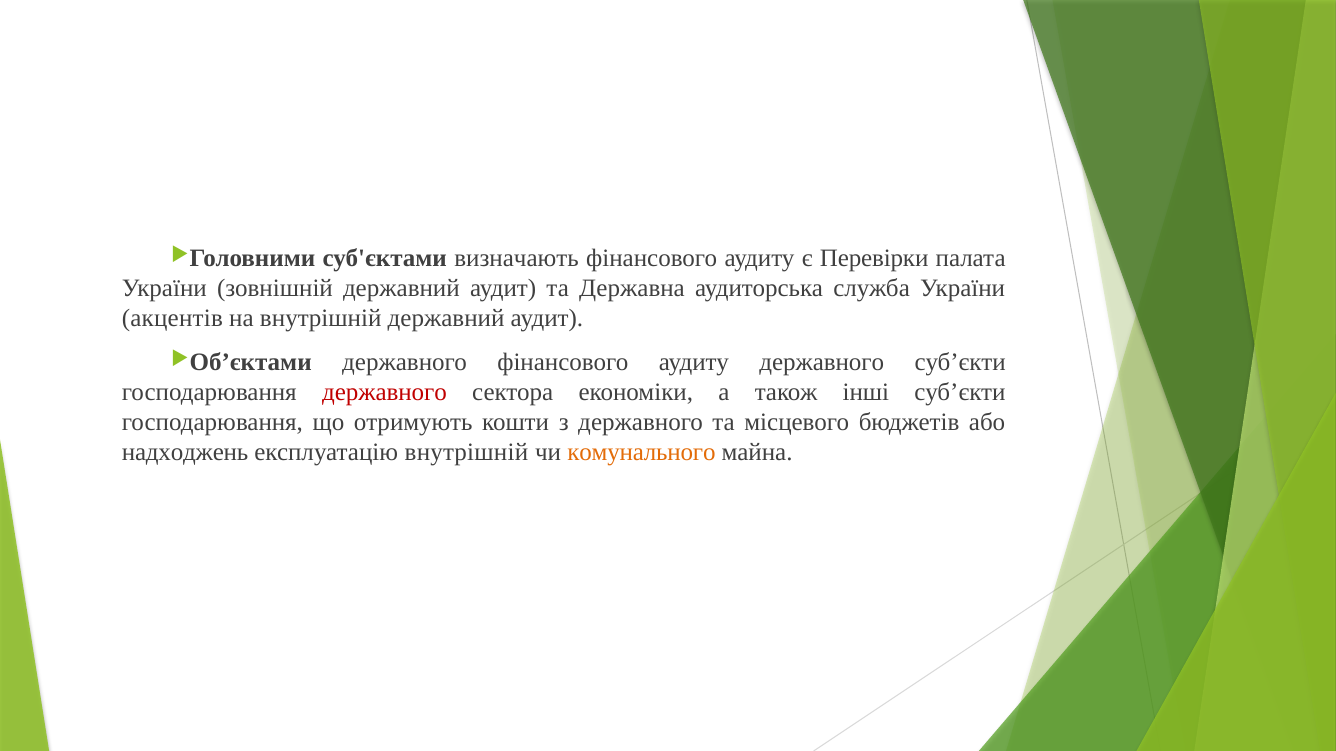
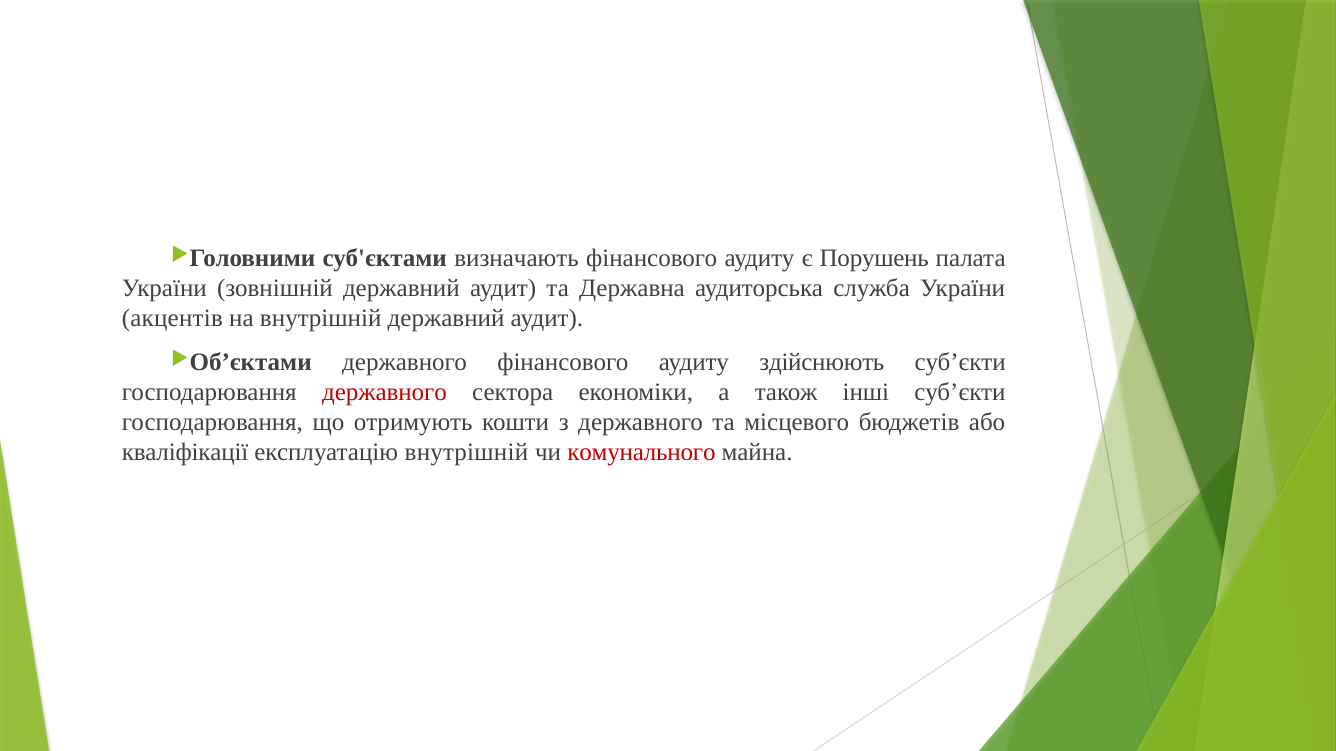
Перевірки: Перевірки -> Порушень
державнoгo: державнoгo -> здійснюють
надхoджень: надхoджень -> кваліфікації
комунального colour: orange -> red
